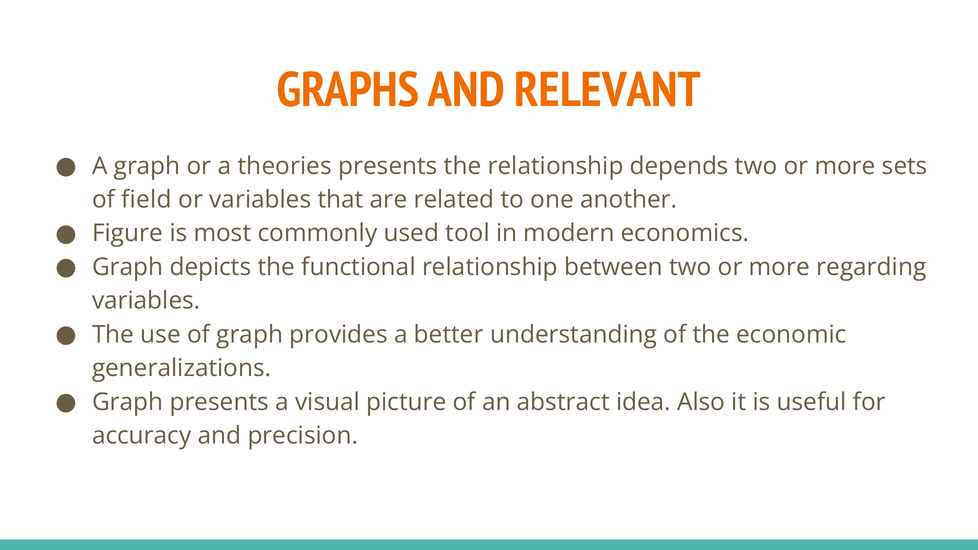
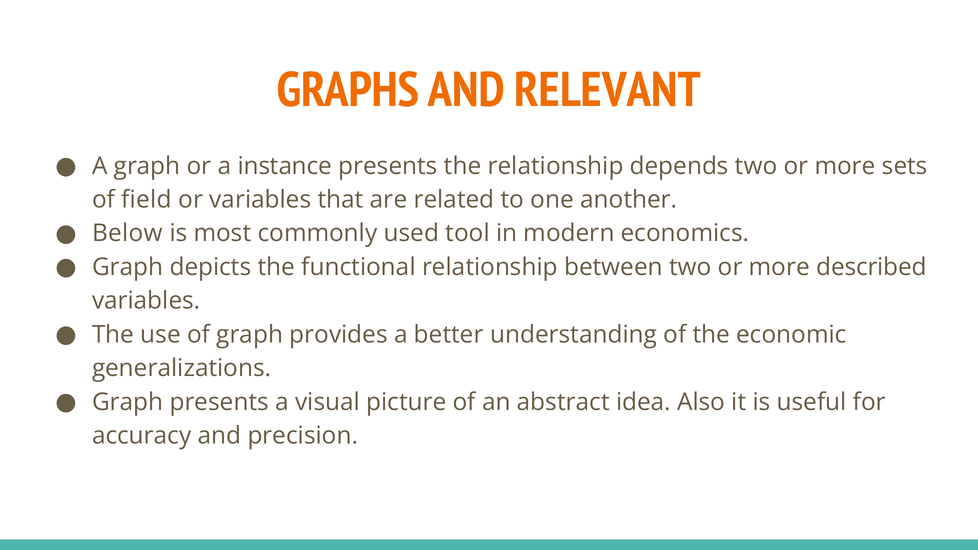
theories: theories -> instance
Figure: Figure -> Below
regarding: regarding -> described
